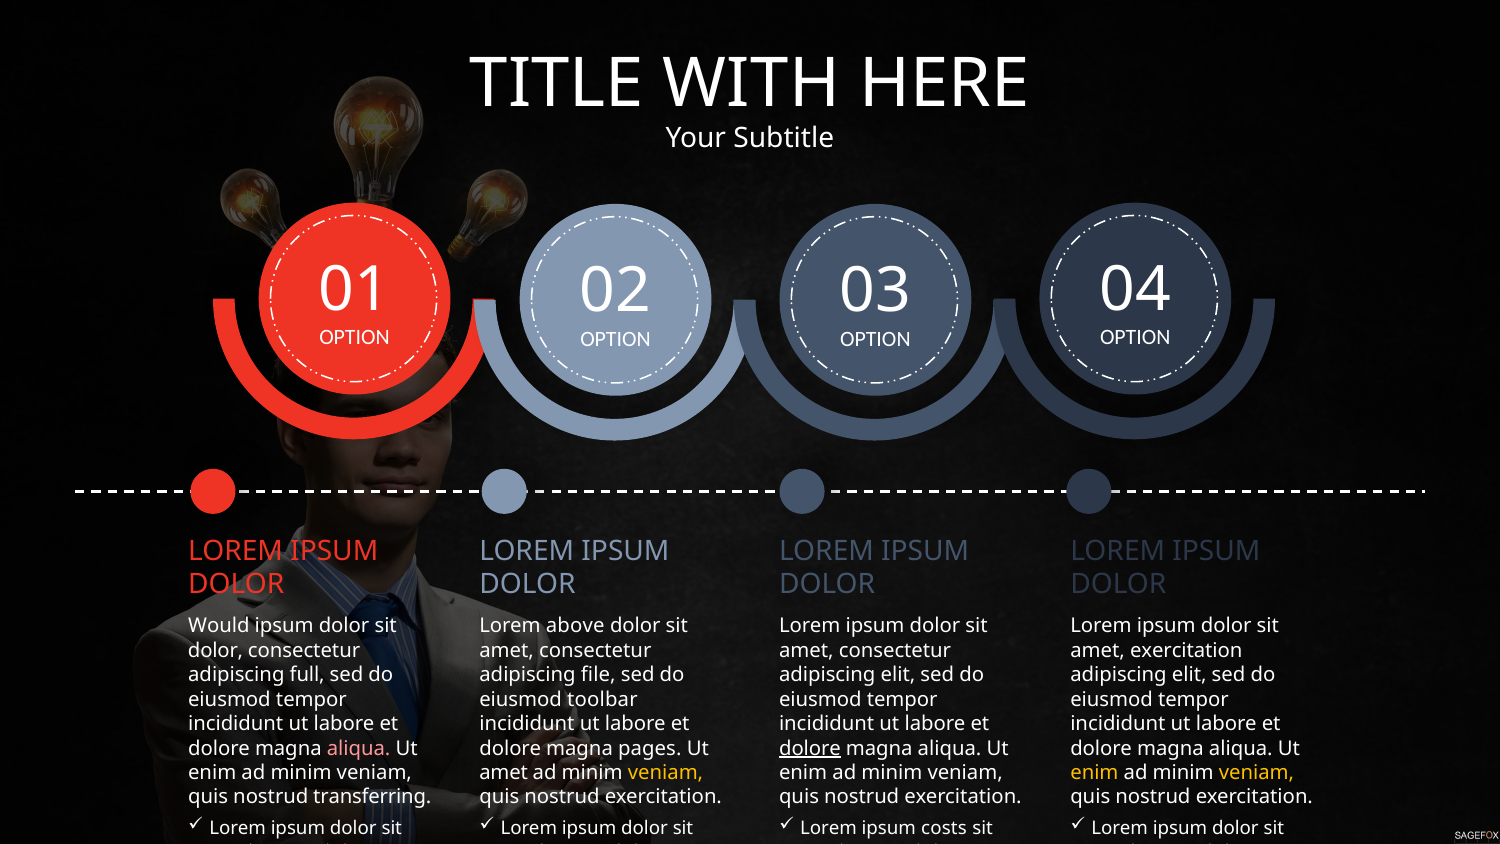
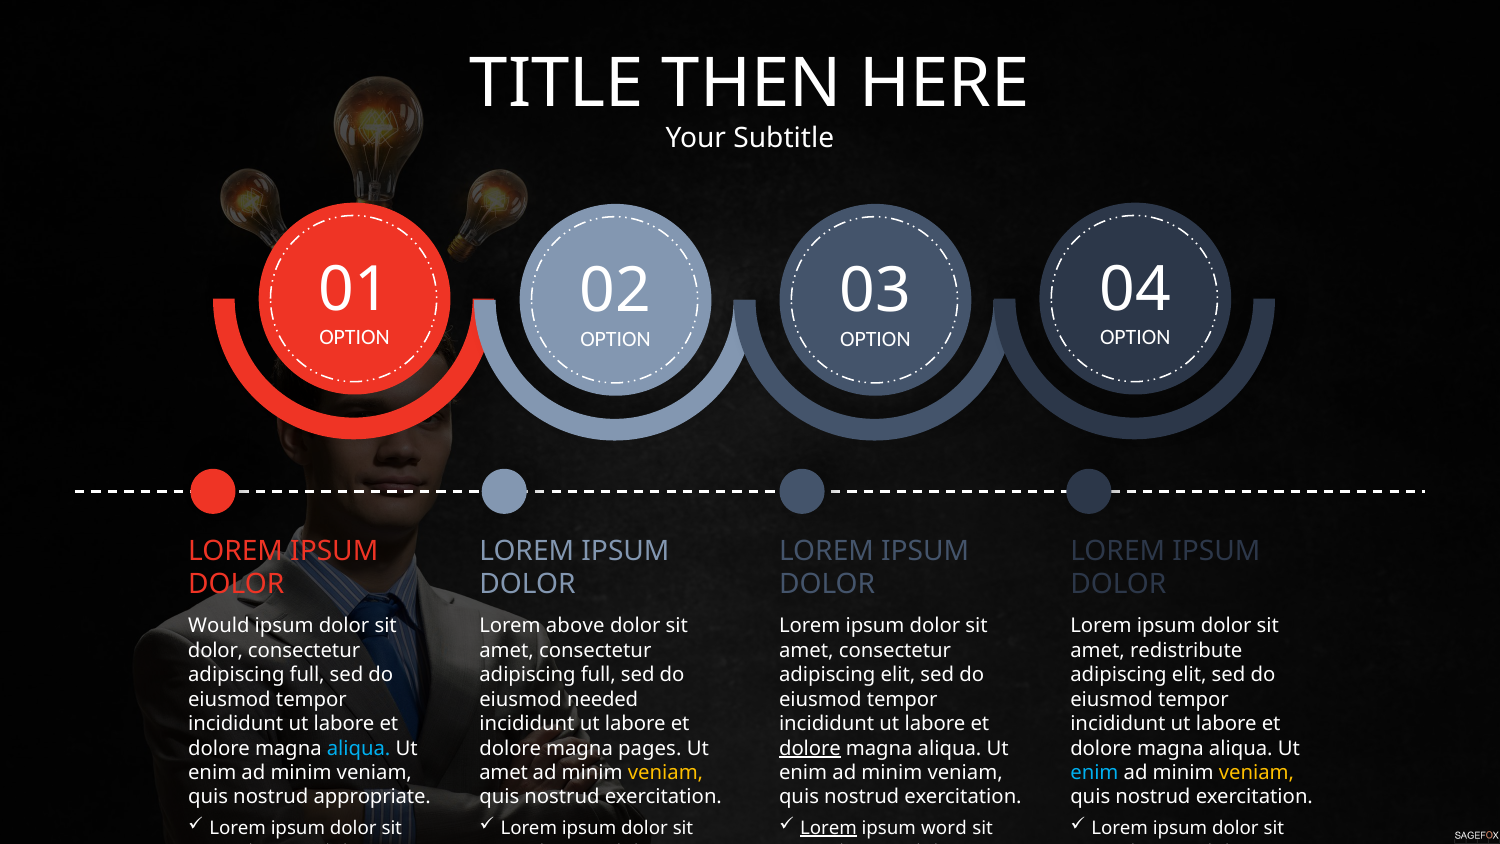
WITH: WITH -> THEN
amet exercitation: exercitation -> redistribute
file at (598, 675): file -> full
toolbar: toolbar -> needed
aliqua at (359, 748) colour: pink -> light blue
enim at (1094, 773) colour: yellow -> light blue
transferring: transferring -> appropriate
Lorem at (829, 828) underline: none -> present
costs: costs -> word
